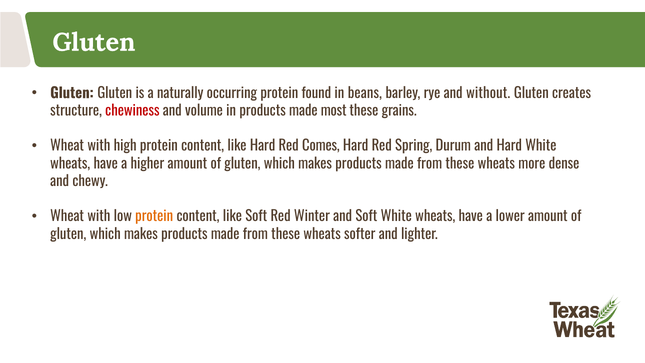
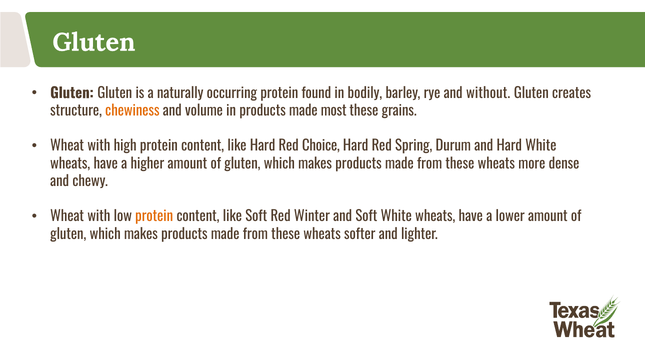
beans: beans -> bodily
chewiness colour: red -> orange
Comes: Comes -> Choice
